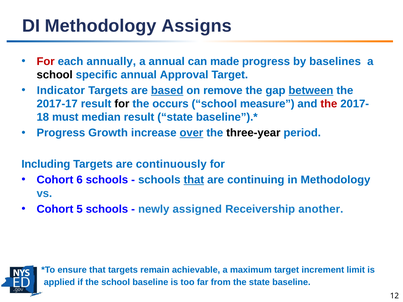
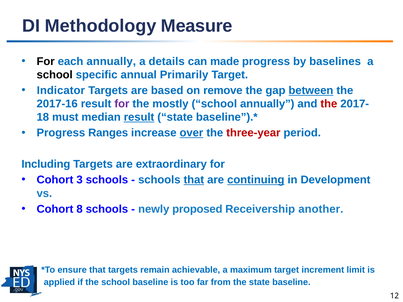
Assigns: Assigns -> Measure
For at (46, 61) colour: red -> black
a annual: annual -> details
Approval: Approval -> Primarily
based underline: present -> none
2017-17: 2017-17 -> 2017-16
for at (122, 104) colour: black -> purple
occurs: occurs -> mostly
school measure: measure -> annually
result at (139, 117) underline: none -> present
Growth: Growth -> Ranges
three-year colour: black -> red
continuously: continuously -> extraordinary
6: 6 -> 3
continuing underline: none -> present
in Methodology: Methodology -> Development
5: 5 -> 8
assigned: assigned -> proposed
